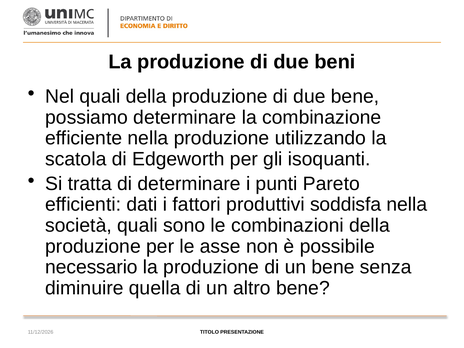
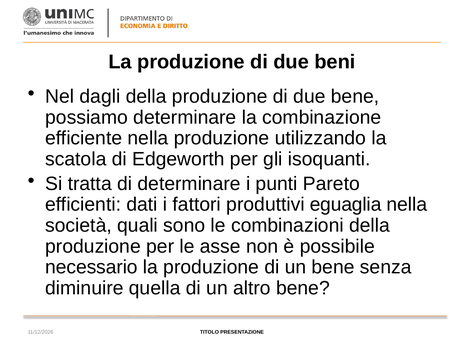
Nel quali: quali -> dagli
soddisfa: soddisfa -> eguaglia
